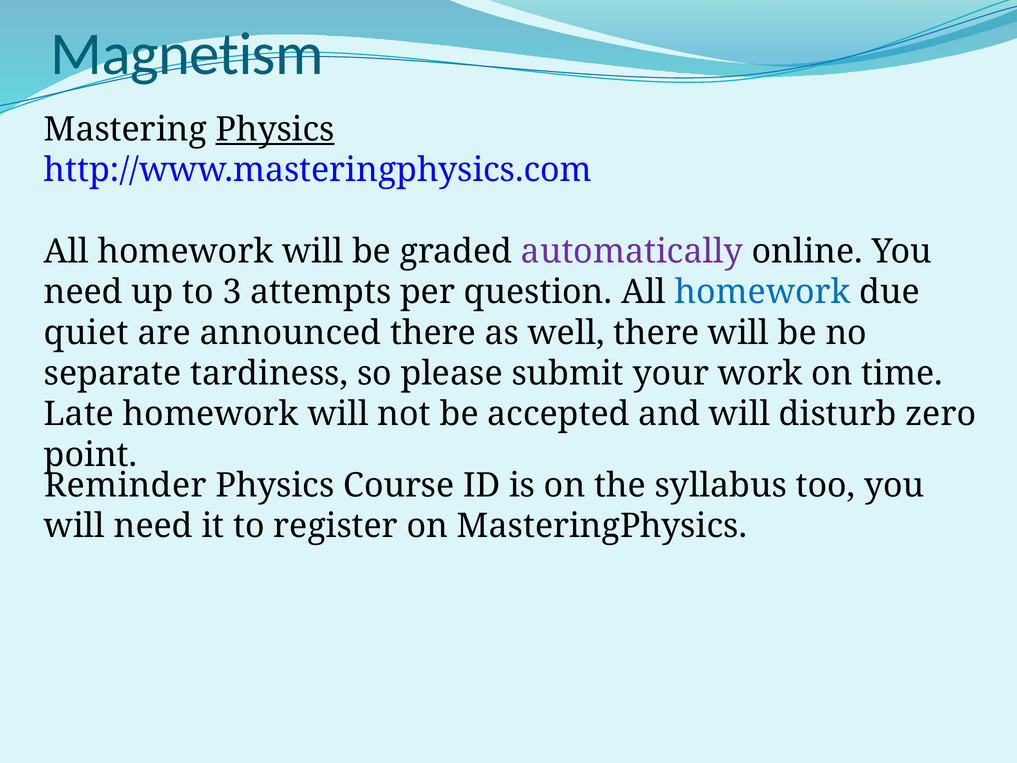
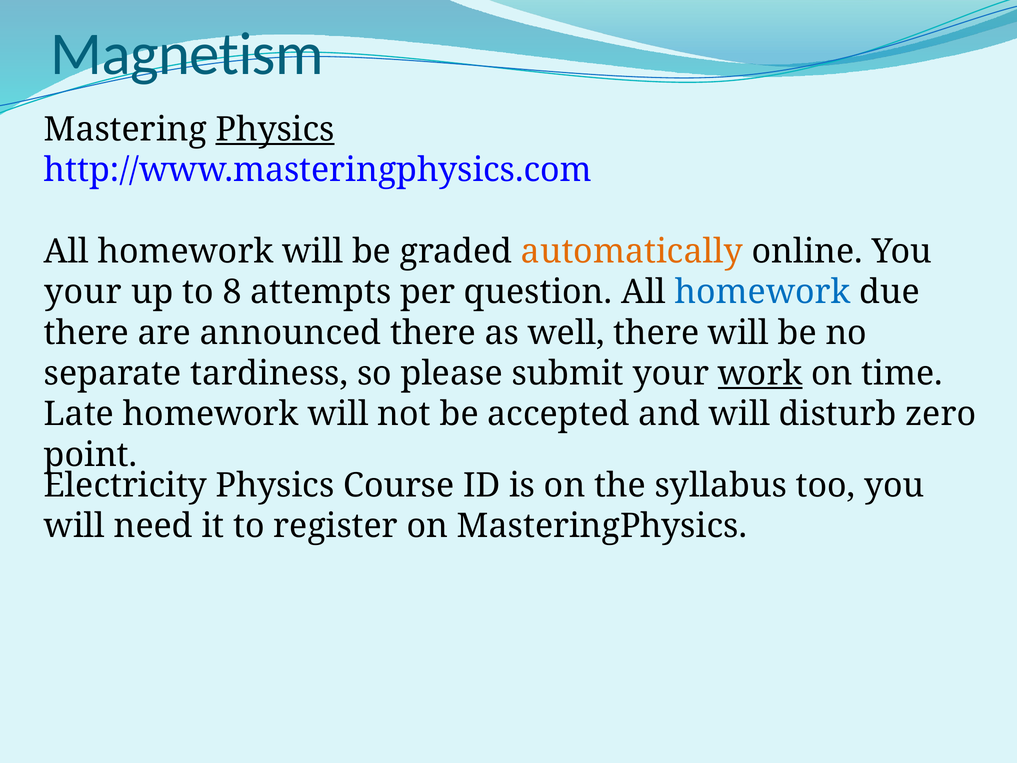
automatically colour: purple -> orange
need at (83, 292): need -> your
3: 3 -> 8
quiet at (86, 333): quiet -> there
work underline: none -> present
Reminder: Reminder -> Electricity
